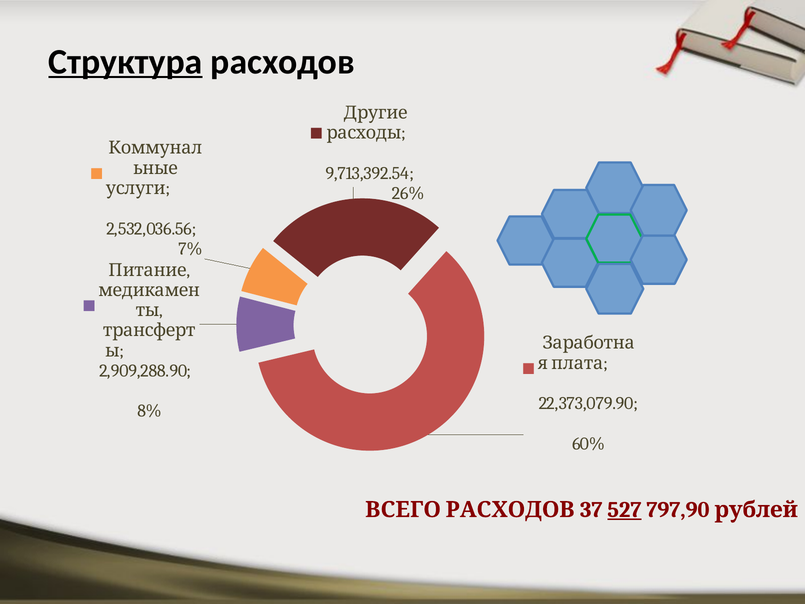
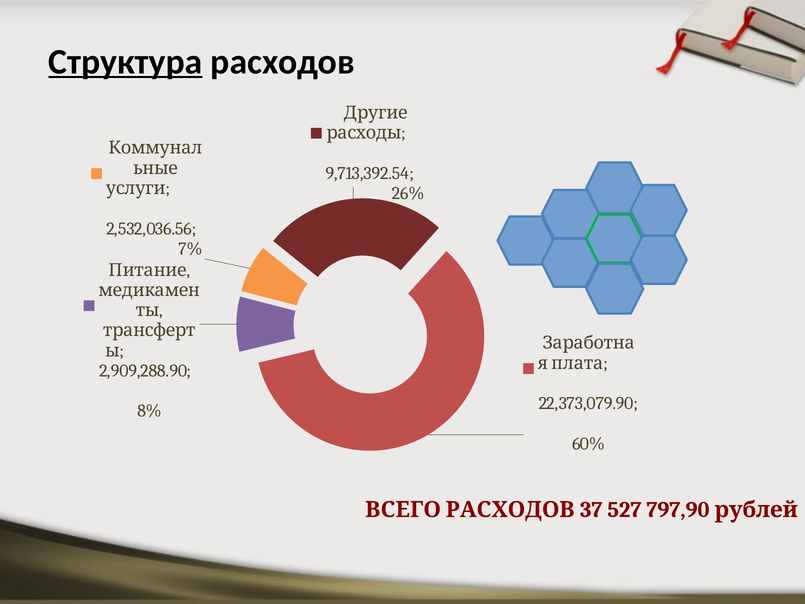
527 underline: present -> none
